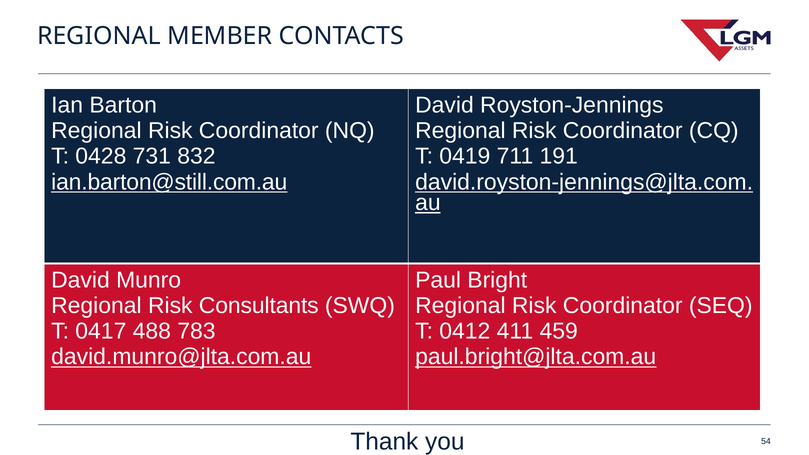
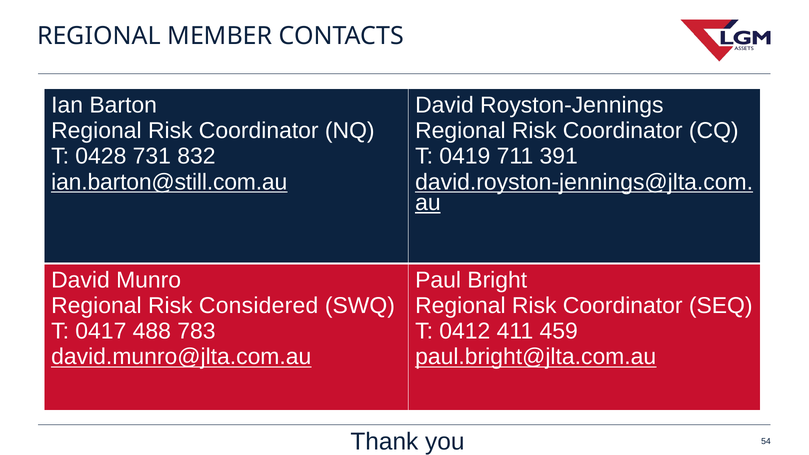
191: 191 -> 391
Consultants: Consultants -> Considered
